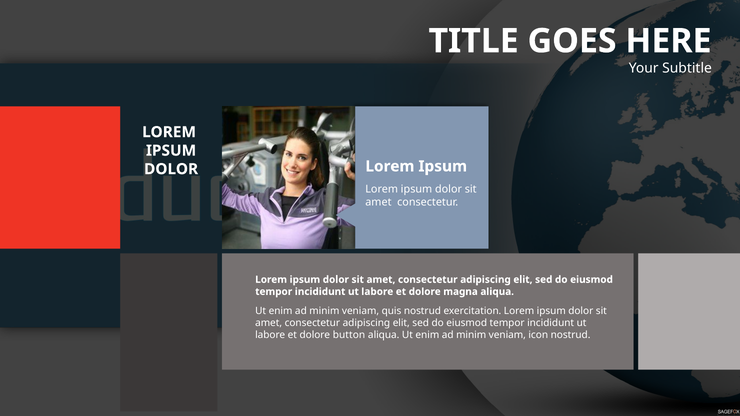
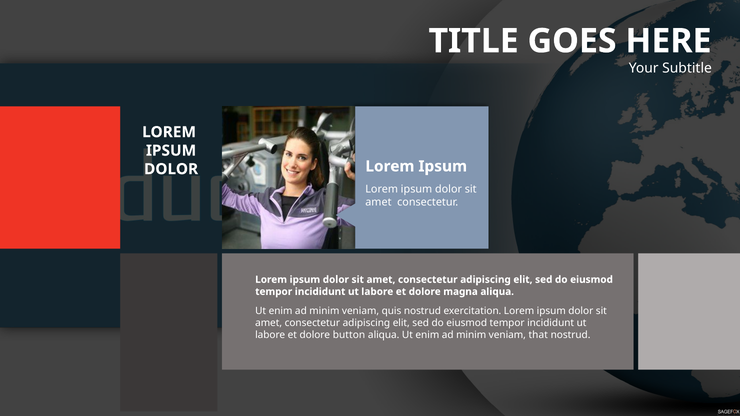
icon: icon -> that
